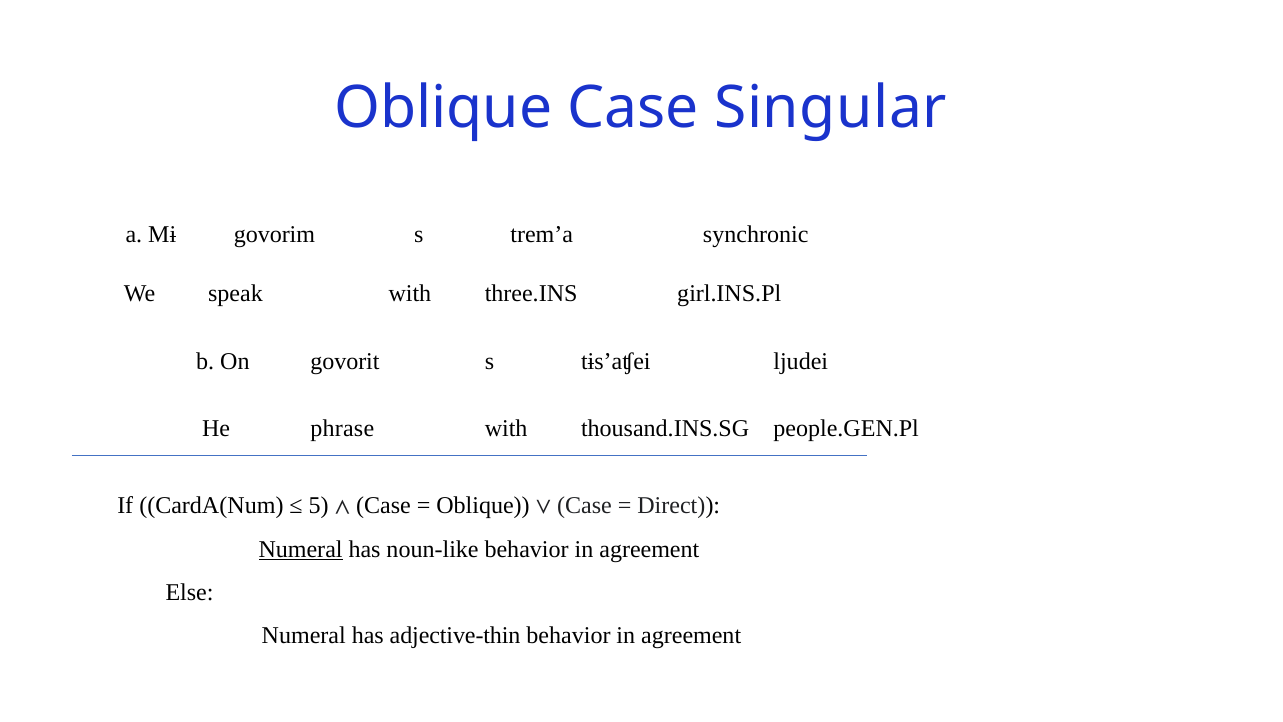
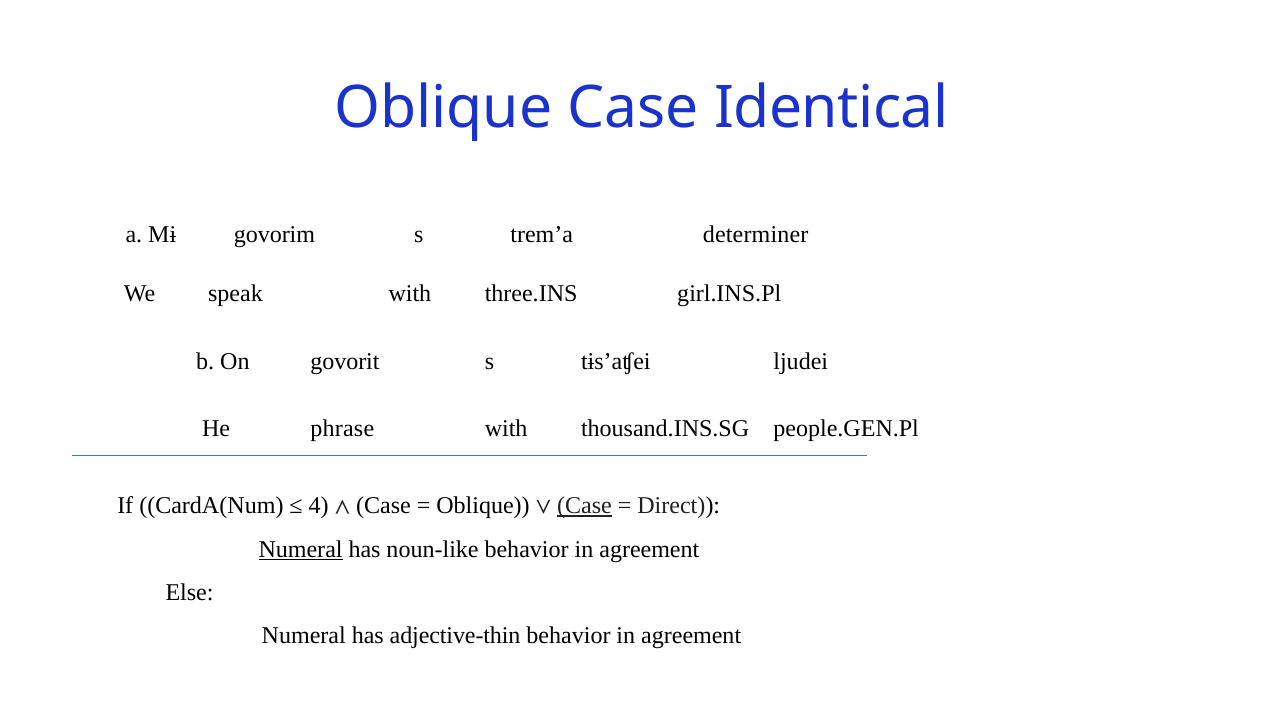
Singular: Singular -> Identical
synchronic: synchronic -> determiner
5: 5 -> 4
Case at (584, 506) underline: none -> present
